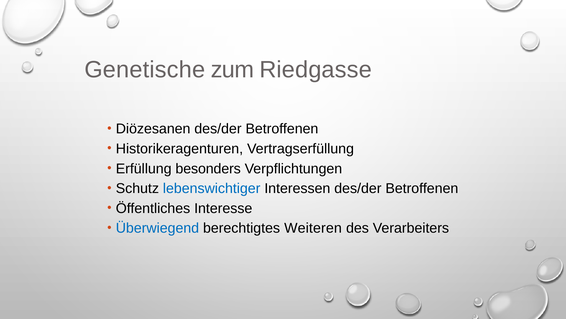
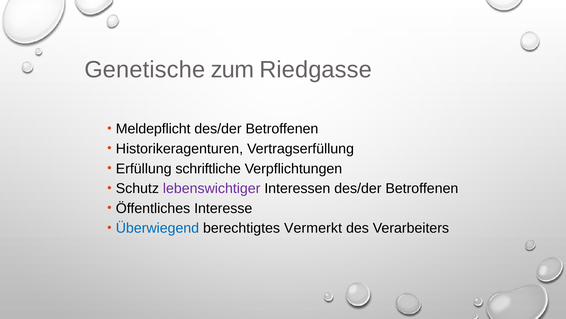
Diözesanen: Diözesanen -> Meldepflicht
besonders: besonders -> schriftliche
lebenswichtiger colour: blue -> purple
Weiteren: Weiteren -> Vermerkt
